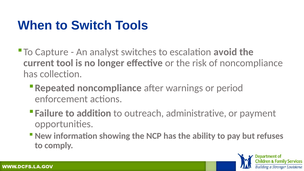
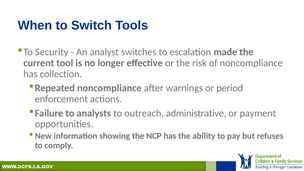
Capture: Capture -> Security
avoid: avoid -> made
addition: addition -> analysts
